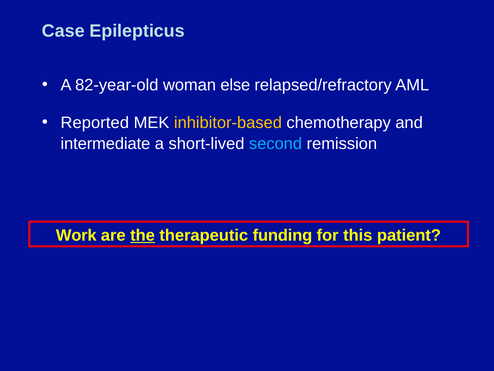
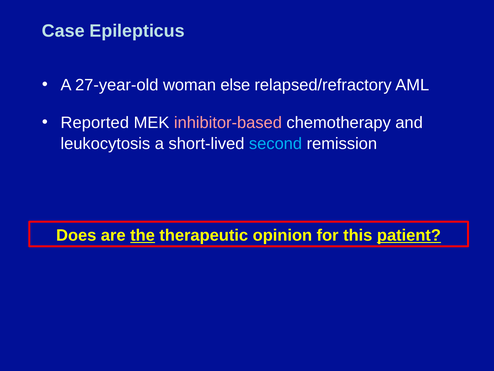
82-year-old: 82-year-old -> 27-year-old
inhibitor-based colour: yellow -> pink
intermediate: intermediate -> leukocytosis
Work: Work -> Does
funding: funding -> opinion
patient underline: none -> present
